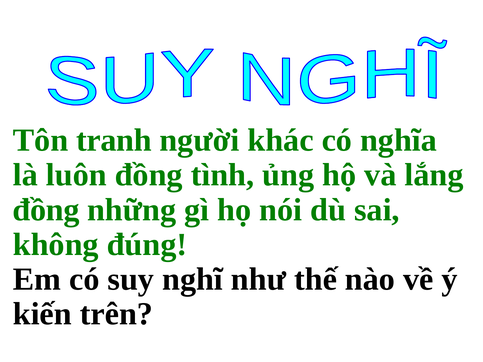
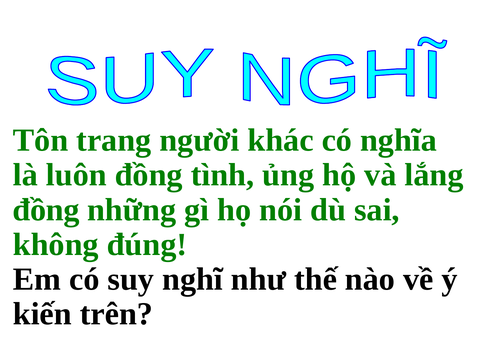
tranh: tranh -> trang
